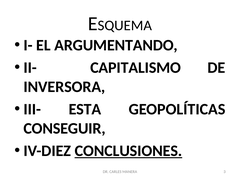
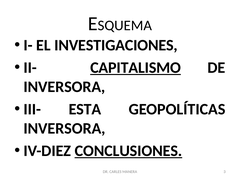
ARGUMENTANDO: ARGUMENTANDO -> INVESTIGACIONES
CAPITALISMO underline: none -> present
CONSEGUIR at (64, 128): CONSEGUIR -> INVERSORA
